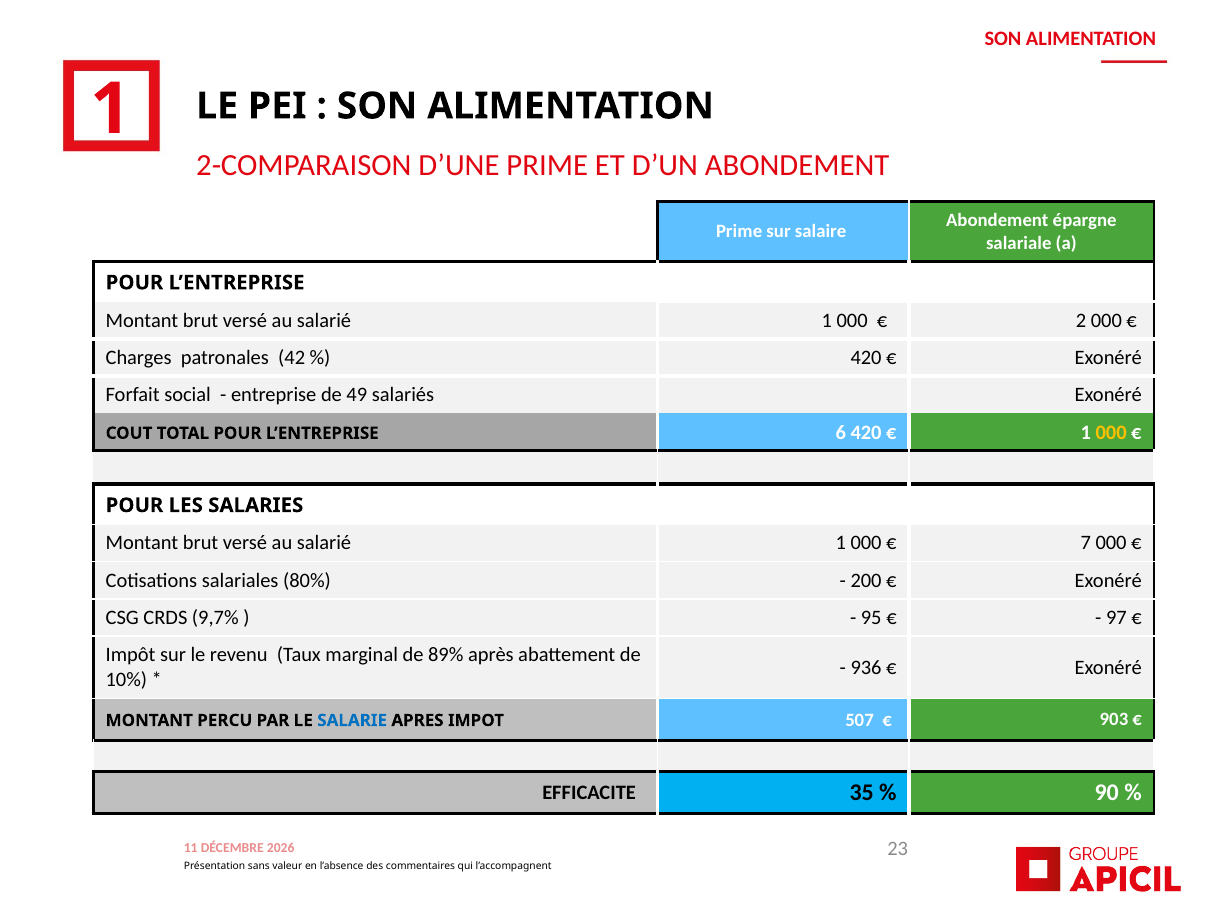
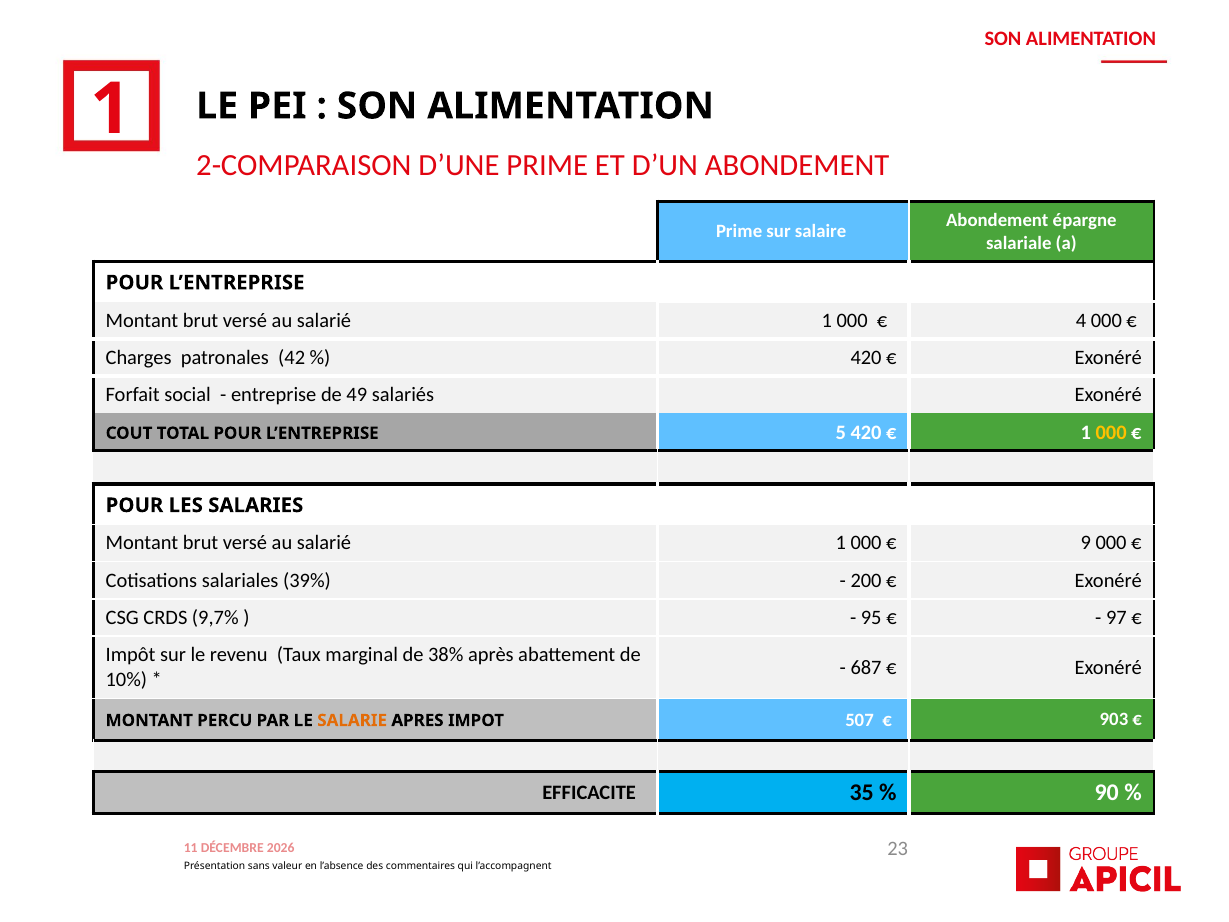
2: 2 -> 4
6: 6 -> 5
7: 7 -> 9
80%: 80% -> 39%
89%: 89% -> 38%
936: 936 -> 687
SALARIE colour: blue -> orange
